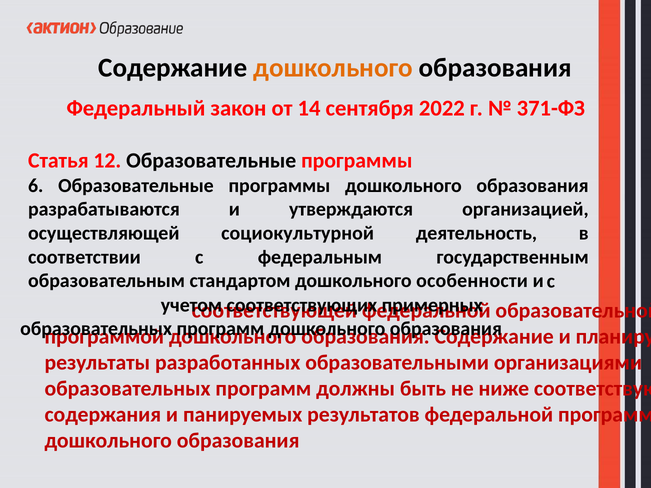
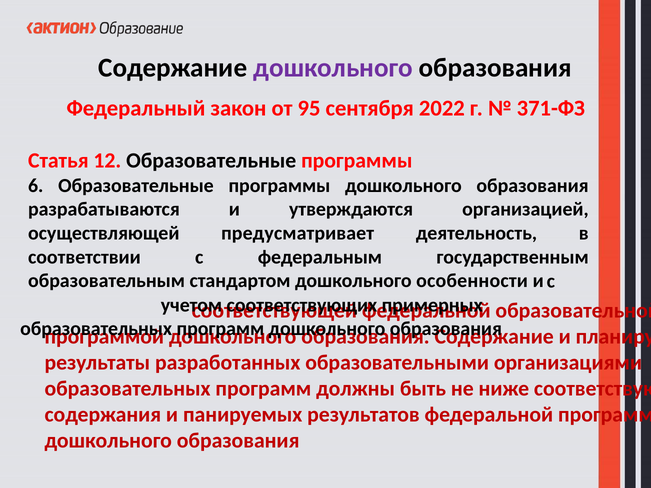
дошкольного at (333, 68) colour: orange -> purple
14: 14 -> 95
социокультурной: социокультурной -> предусматривает
